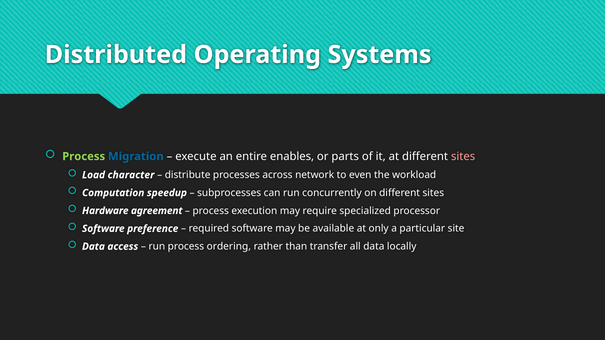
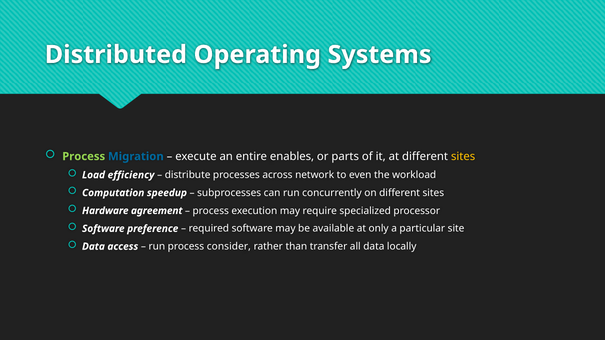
sites at (463, 157) colour: pink -> yellow
character: character -> efficiency
ordering: ordering -> consider
